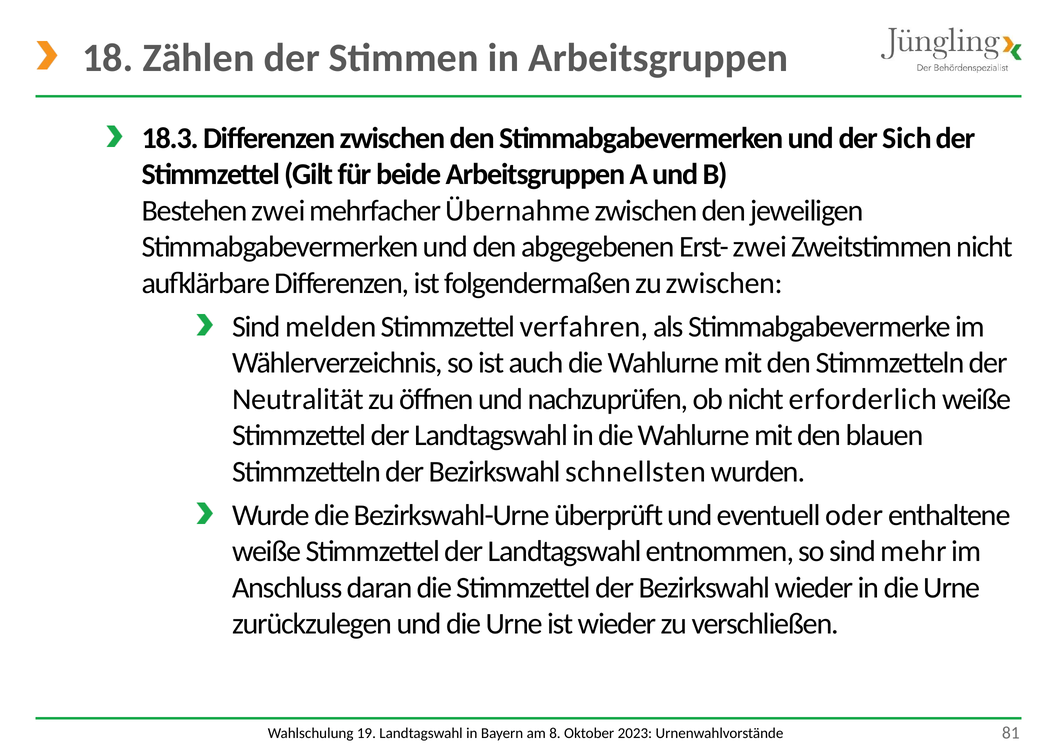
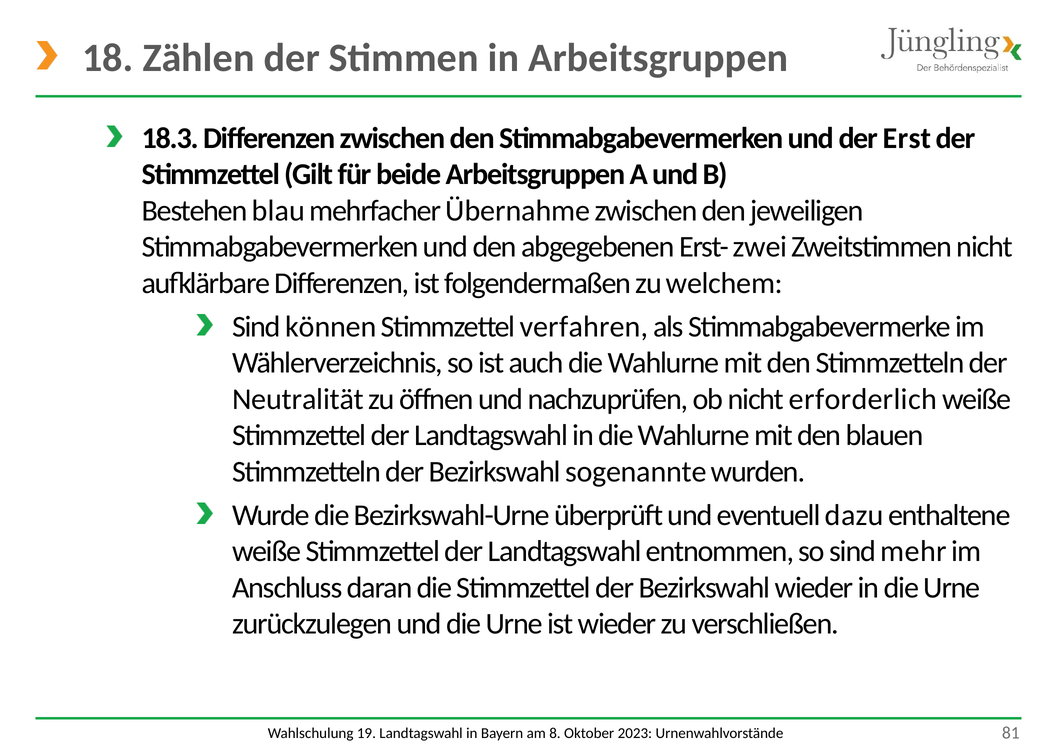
Sich: Sich -> Erst
Bestehen zwei: zwei -> blau
zu zwischen: zwischen -> welchem
melden: melden -> können
schnellsten: schnellsten -> sogenannte
oder: oder -> dazu
